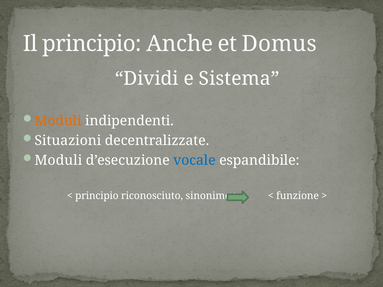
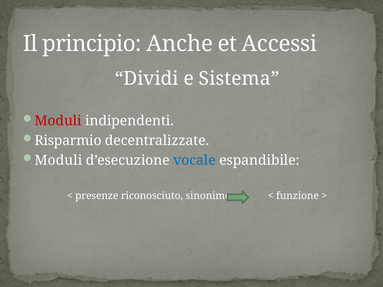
Domus: Domus -> Accessi
Moduli at (58, 121) colour: orange -> red
Situazioni: Situazioni -> Risparmio
principio at (97, 196): principio -> presenze
